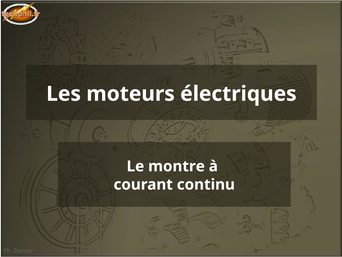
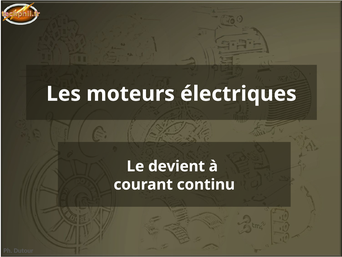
montre: montre -> devient
